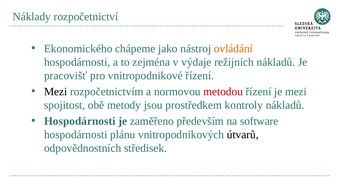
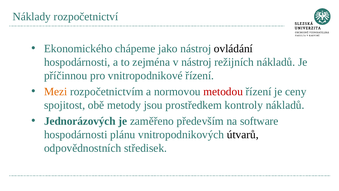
ovládání colour: orange -> black
v výdaje: výdaje -> nástroj
pracovišť: pracovišť -> příčinnou
Mezi at (56, 91) colour: black -> orange
je mezi: mezi -> ceny
Hospodárnosti at (80, 121): Hospodárnosti -> Jednorázových
